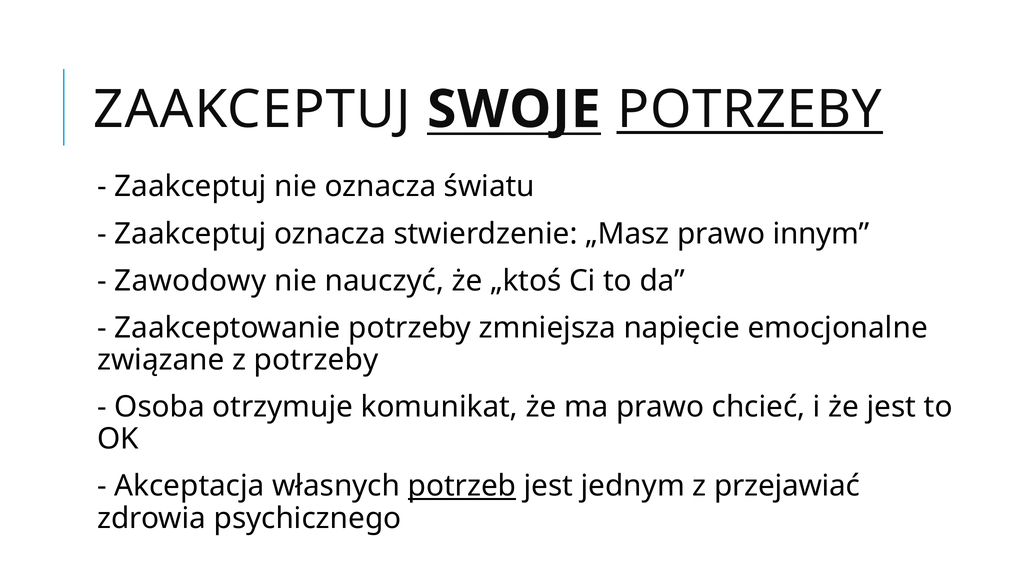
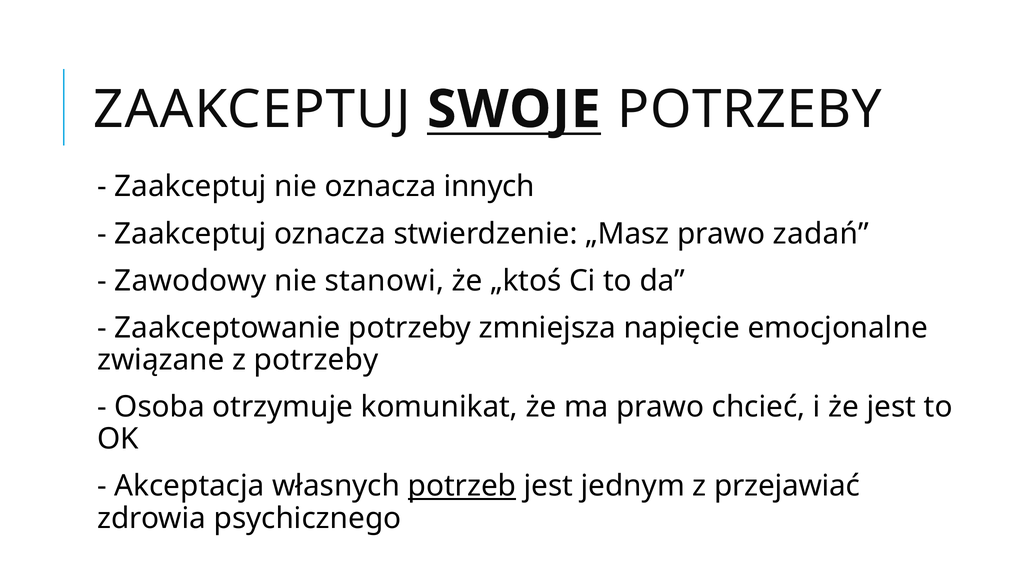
POTRZEBY at (750, 109) underline: present -> none
światu: światu -> innych
innym: innym -> zadań
nauczyć: nauczyć -> stanowi
